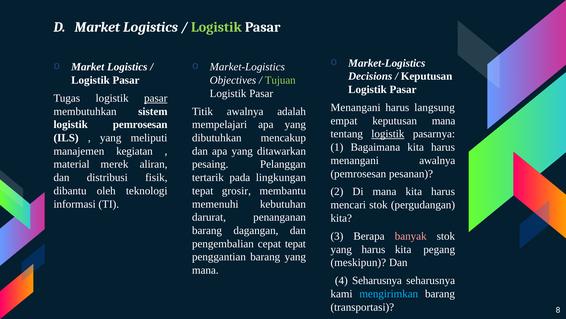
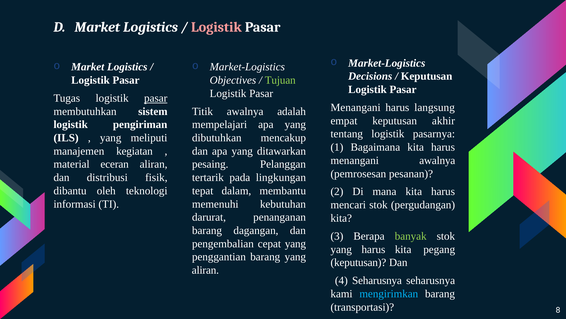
Logistik at (216, 27) colour: light green -> pink
keputusan mana: mana -> akhir
logistik pemrosesan: pemrosesan -> pengiriman
logistik at (388, 134) underline: present -> none
merek: merek -> eceran
grosir: grosir -> dalam
banyak colour: pink -> light green
cepat tepat: tepat -> yang
meskipun at (358, 262): meskipun -> keputusan
mana at (205, 270): mana -> aliran
